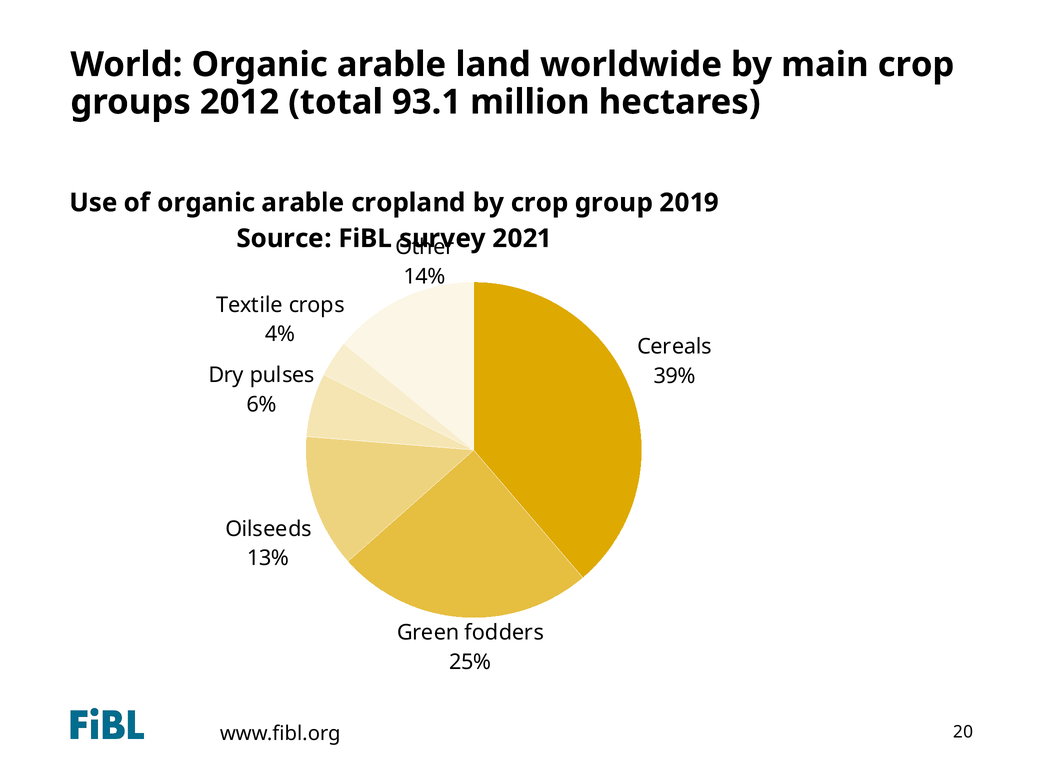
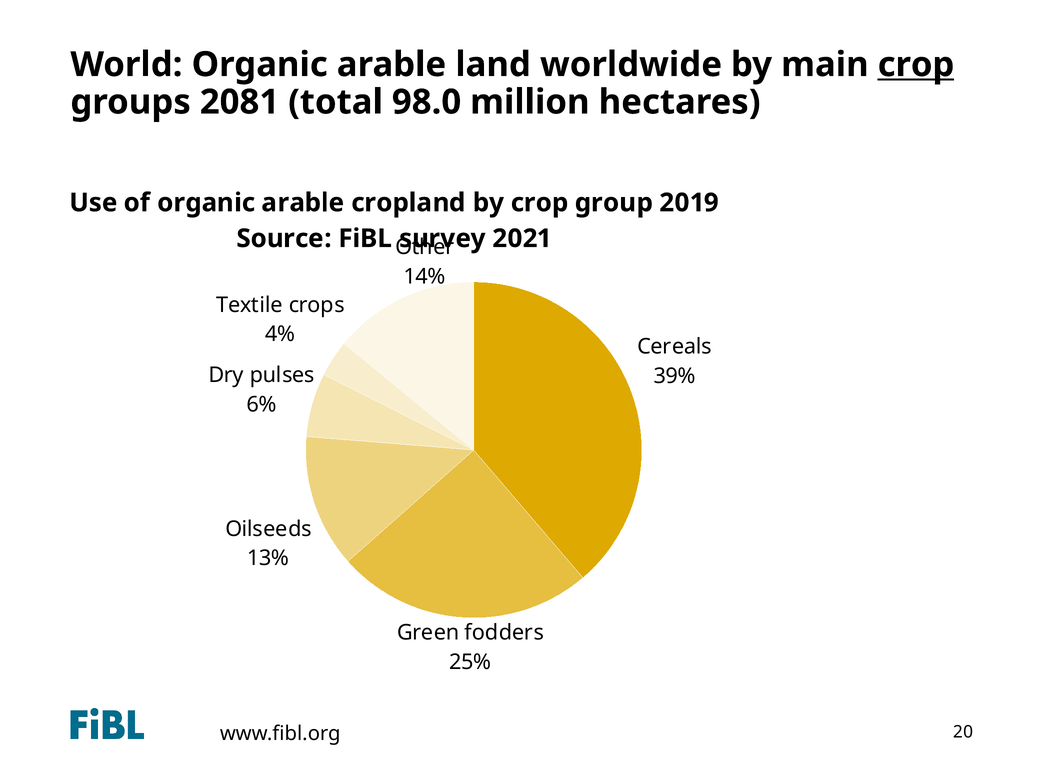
crop at (916, 65) underline: none -> present
2012: 2012 -> 2081
93.1: 93.1 -> 98.0
